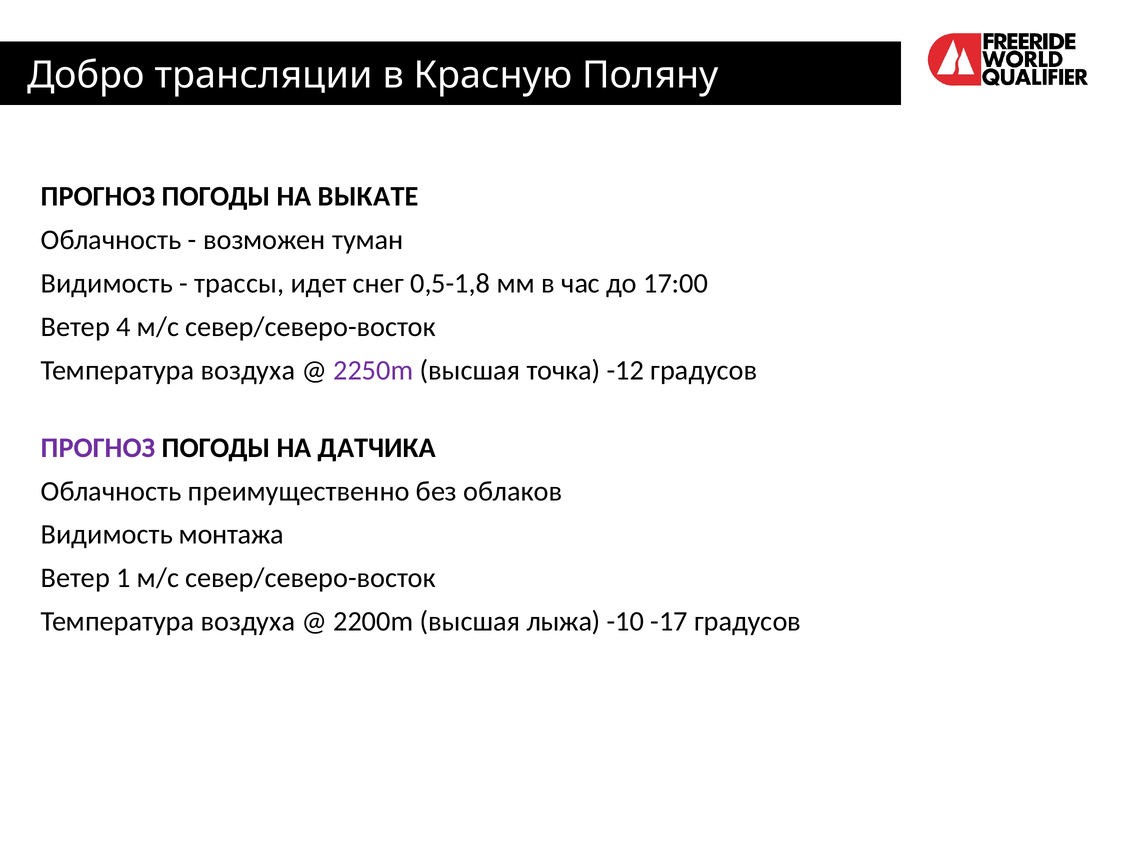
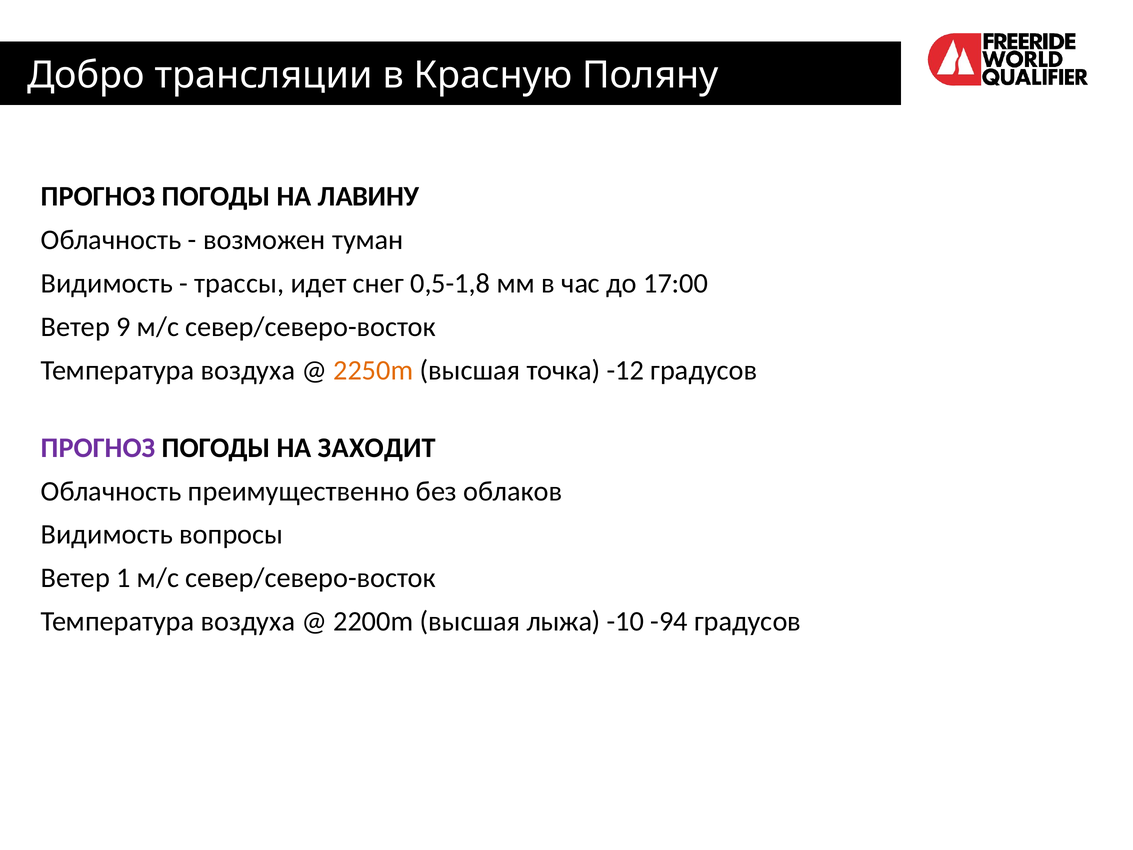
ВЫКАТЕ: ВЫКАТЕ -> ЛАВИНУ
4: 4 -> 9
2250m colour: purple -> orange
ДАТЧИКА: ДАТЧИКА -> ЗАХОДИТ
монтажа: монтажа -> вопросы
-17: -17 -> -94
